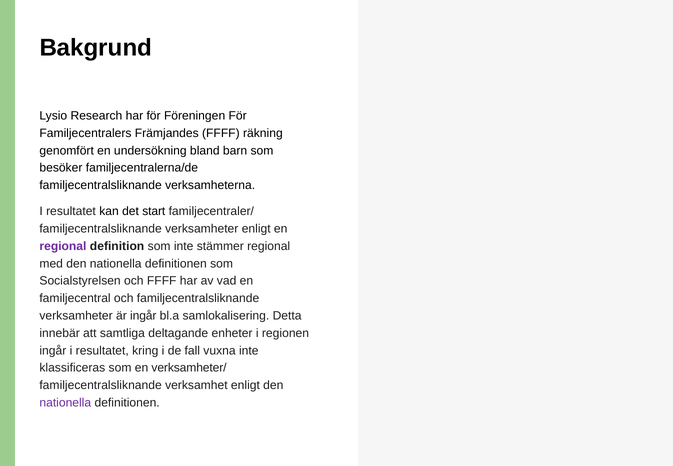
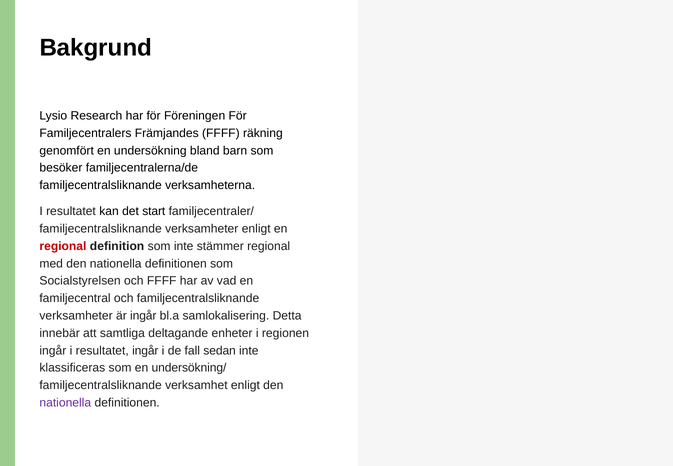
regional at (63, 246) colour: purple -> red
resultatet kring: kring -> ingår
vuxna: vuxna -> sedan
verksamheter/: verksamheter/ -> undersökning/
